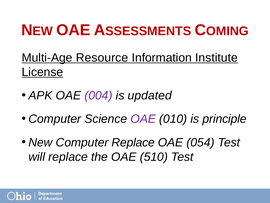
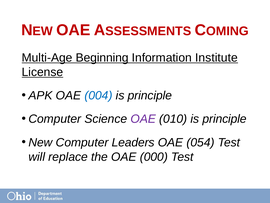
Resource: Resource -> Beginning
004 colour: purple -> blue
updated at (150, 95): updated -> principle
Computer Replace: Replace -> Leaders
510: 510 -> 000
